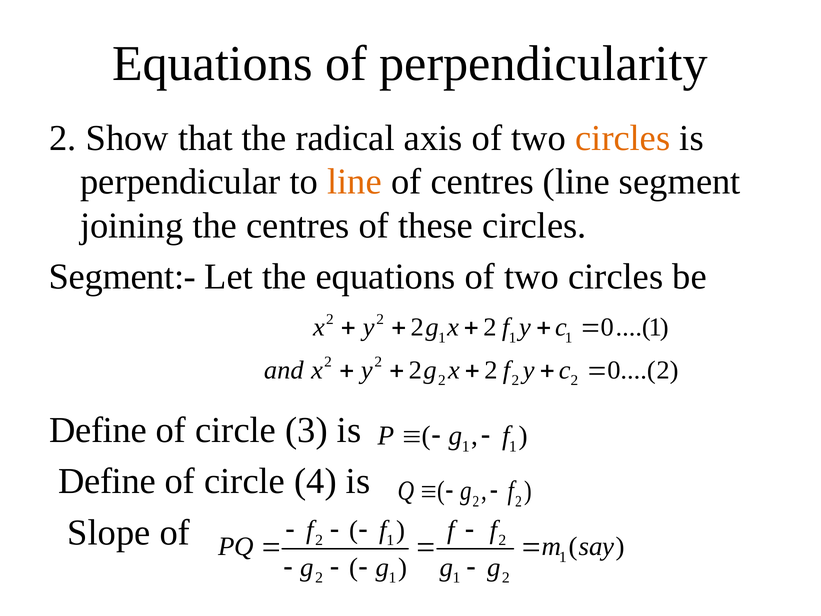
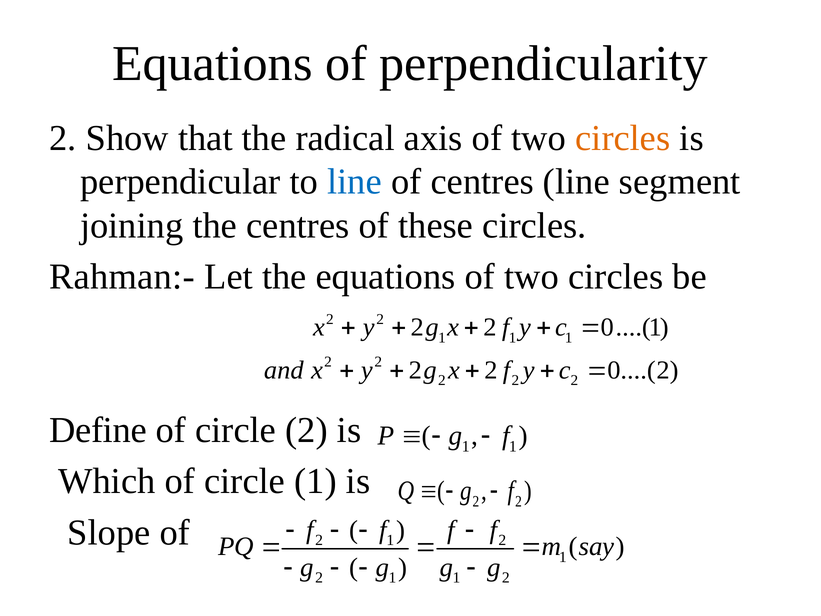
line at (355, 182) colour: orange -> blue
Segment:-: Segment:- -> Rahman:-
circle 3: 3 -> 2
Define at (107, 481): Define -> Which
circle 4: 4 -> 1
